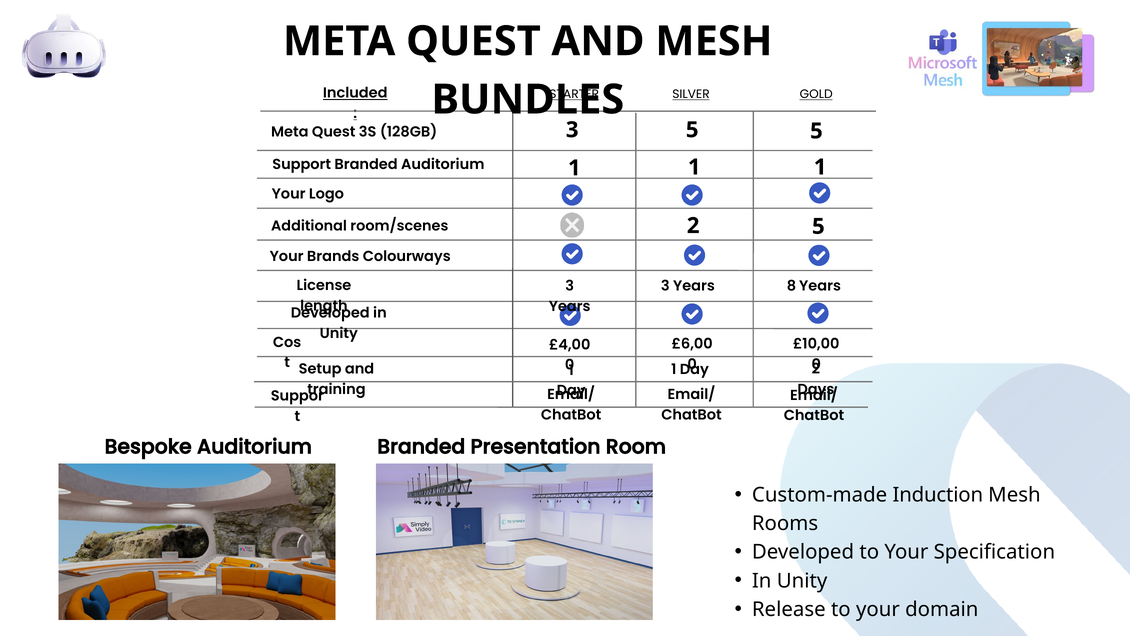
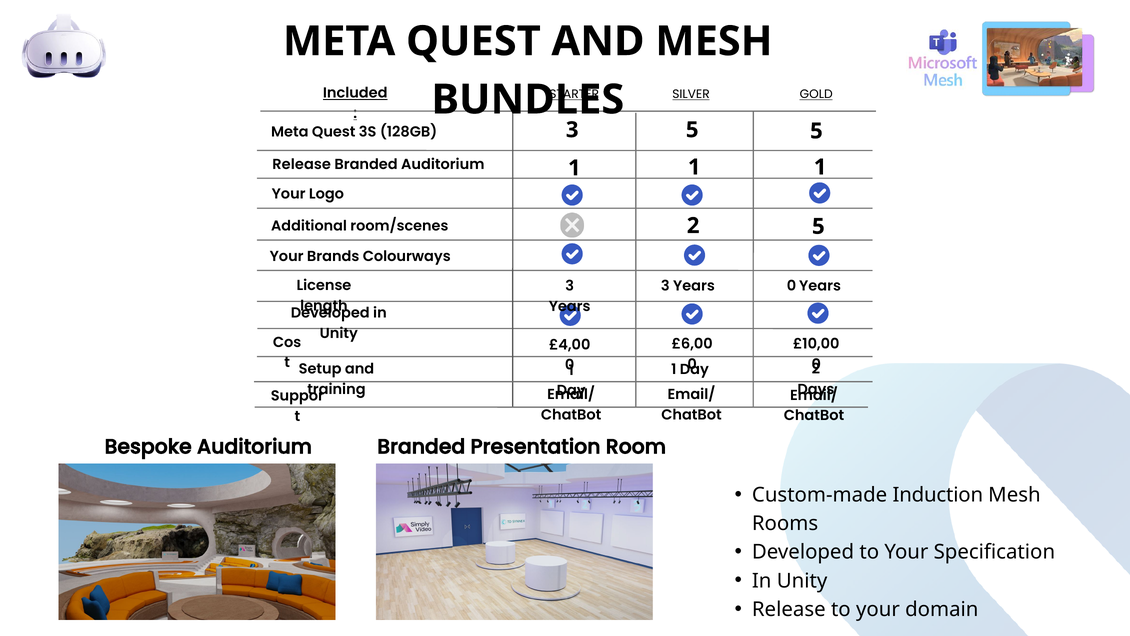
Support at (302, 164): Support -> Release
Years 8: 8 -> 0
